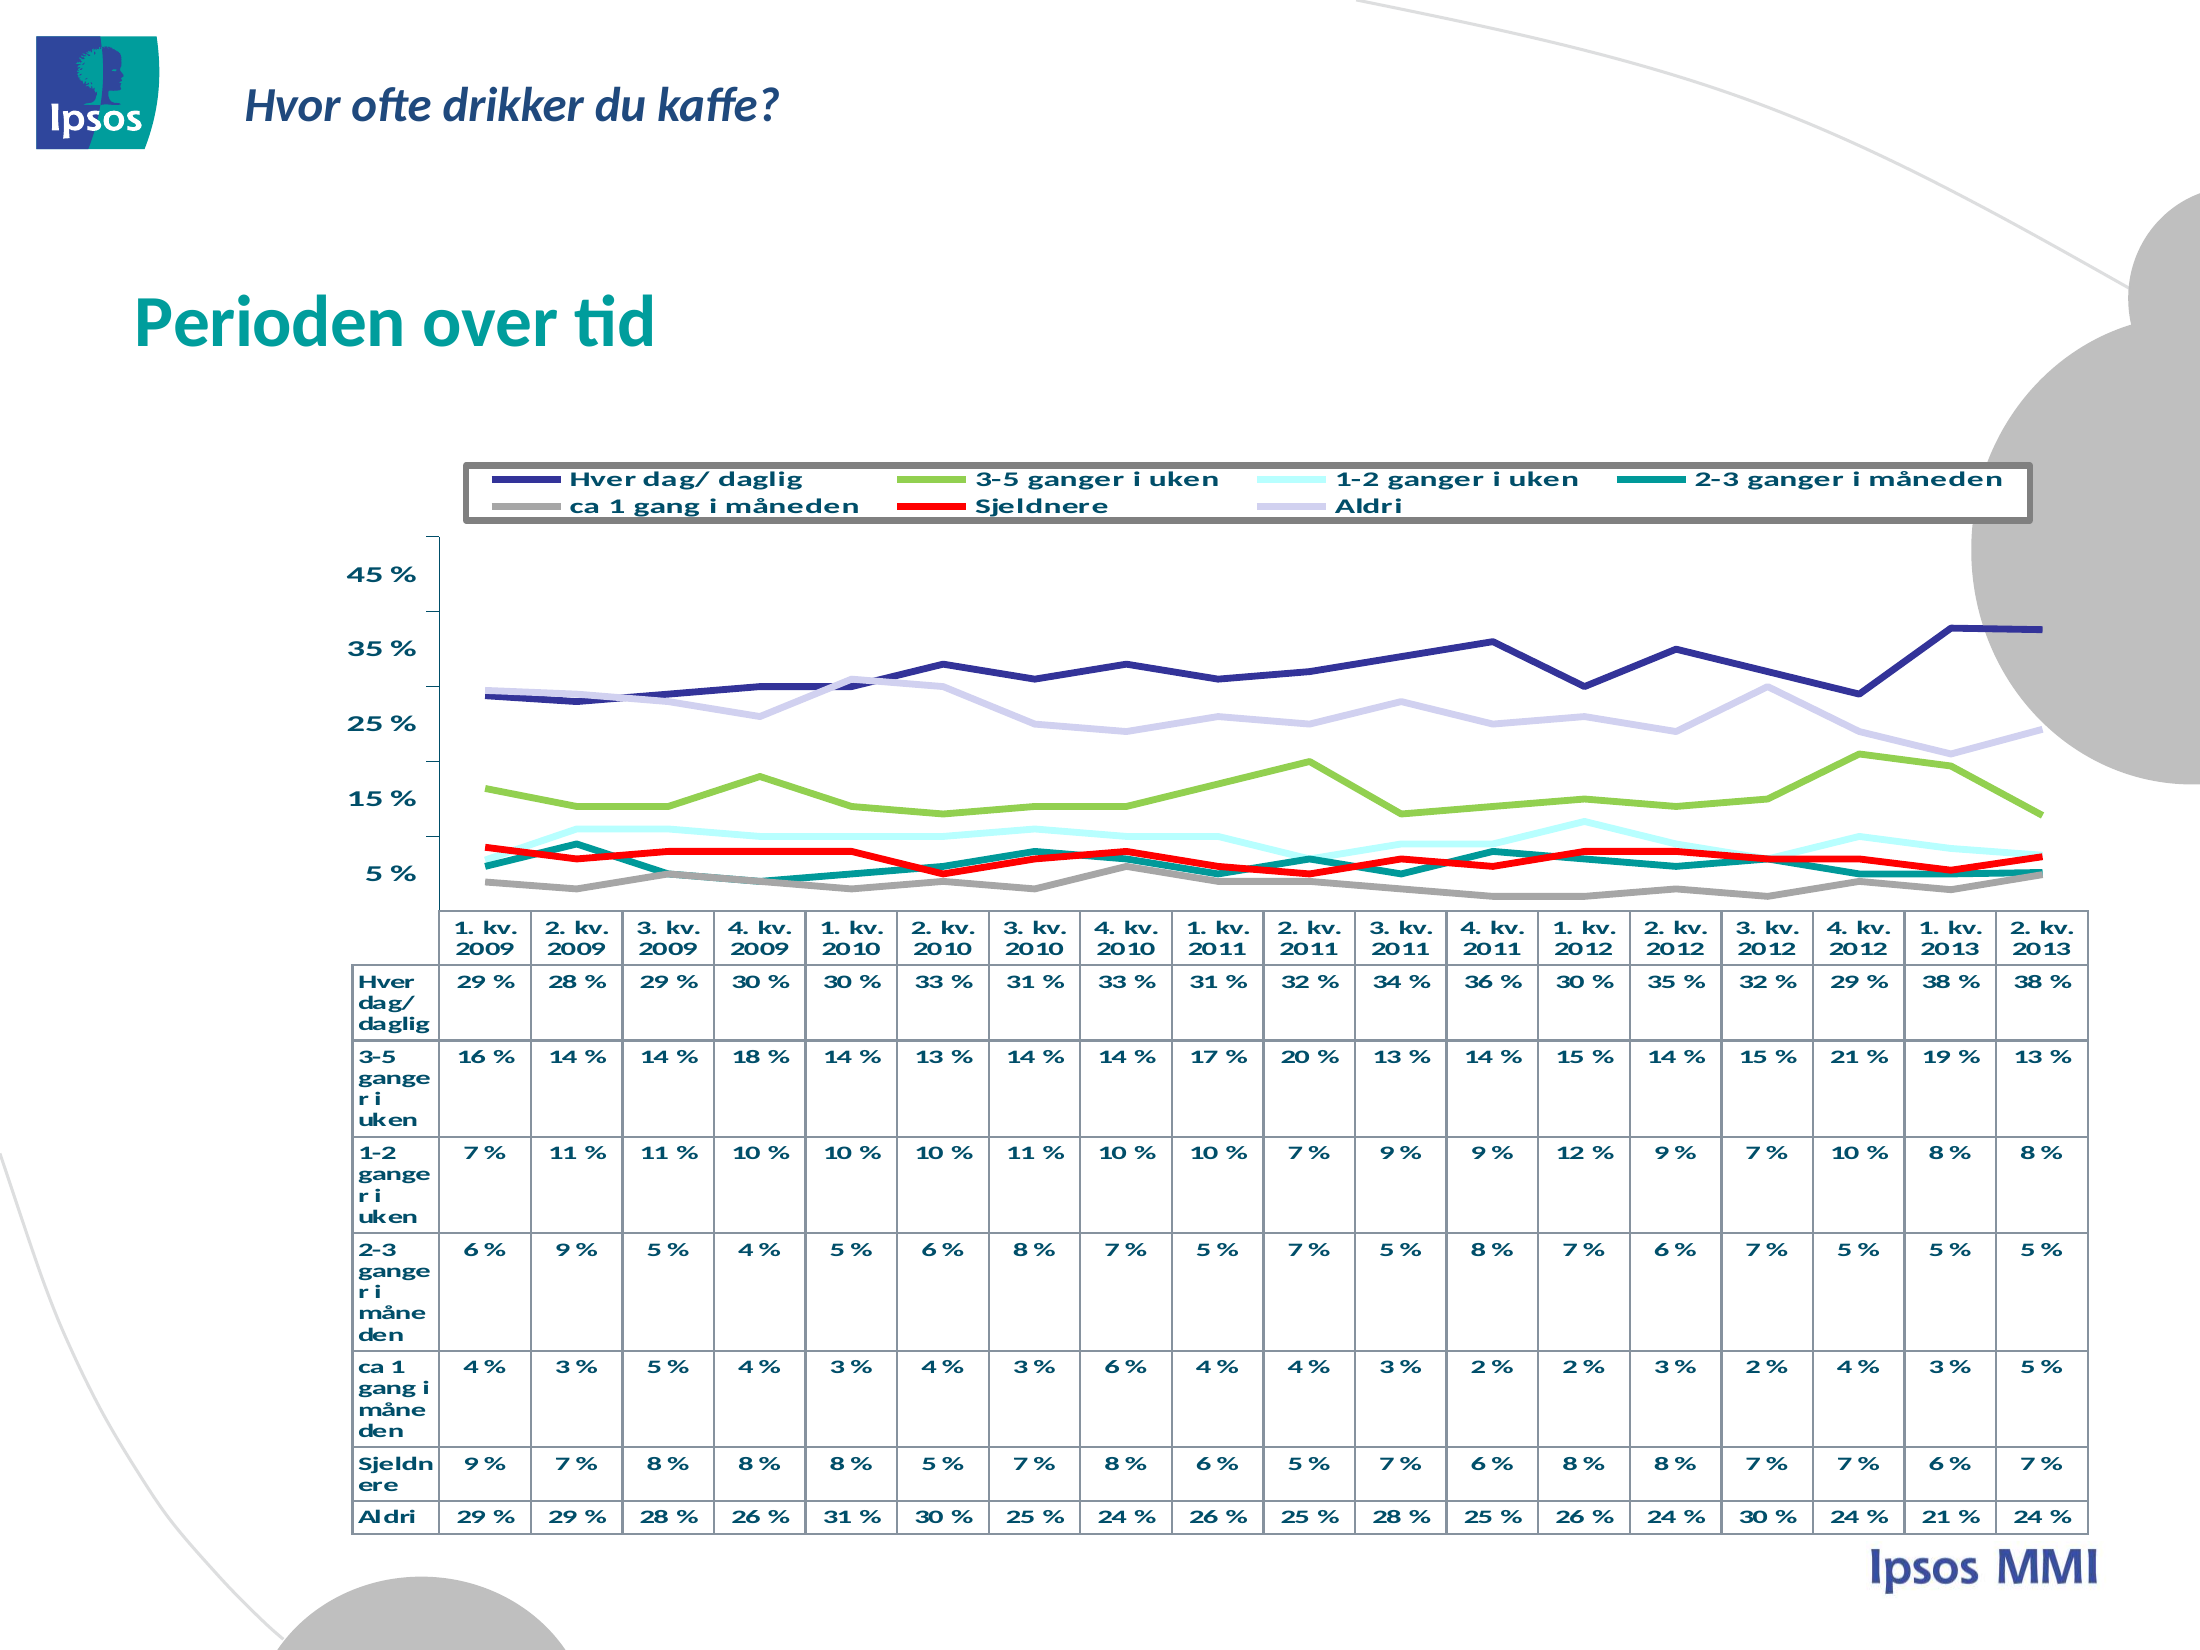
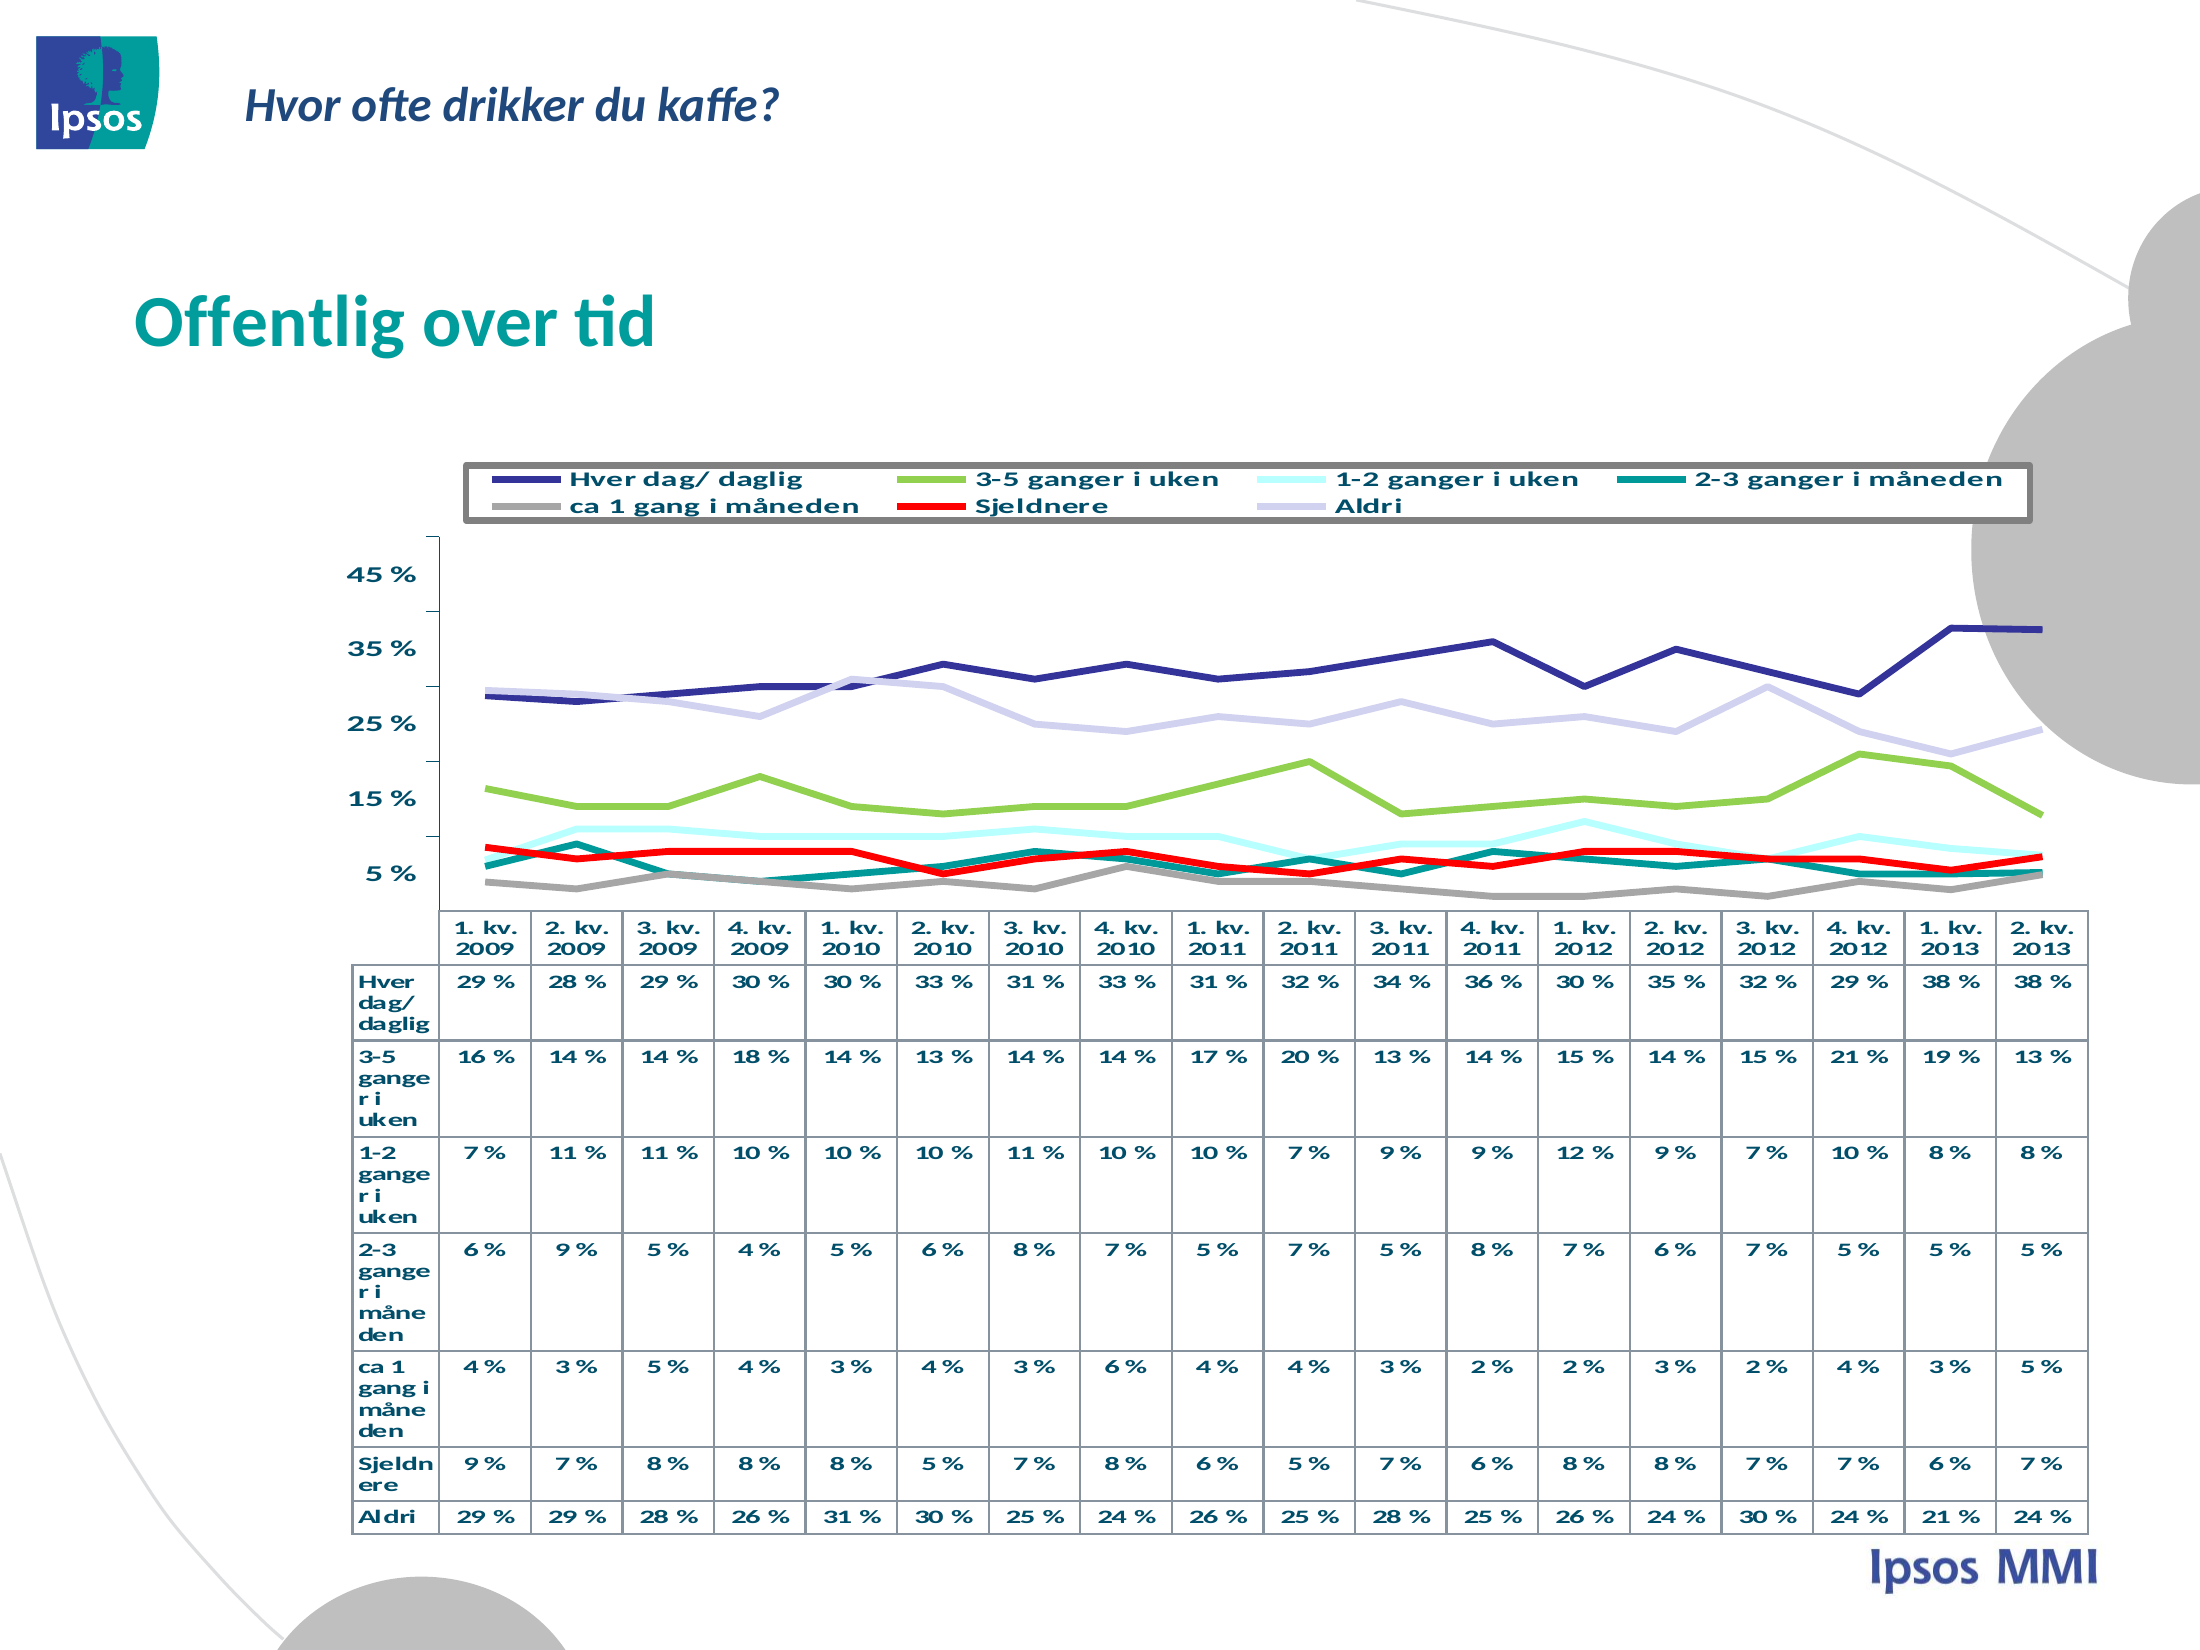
Perioden: Perioden -> Offentlig
